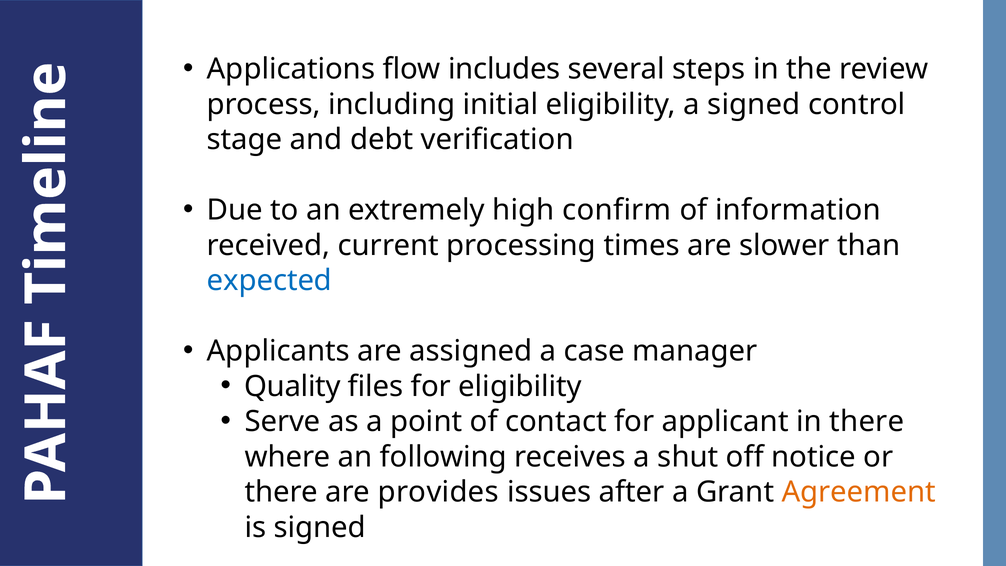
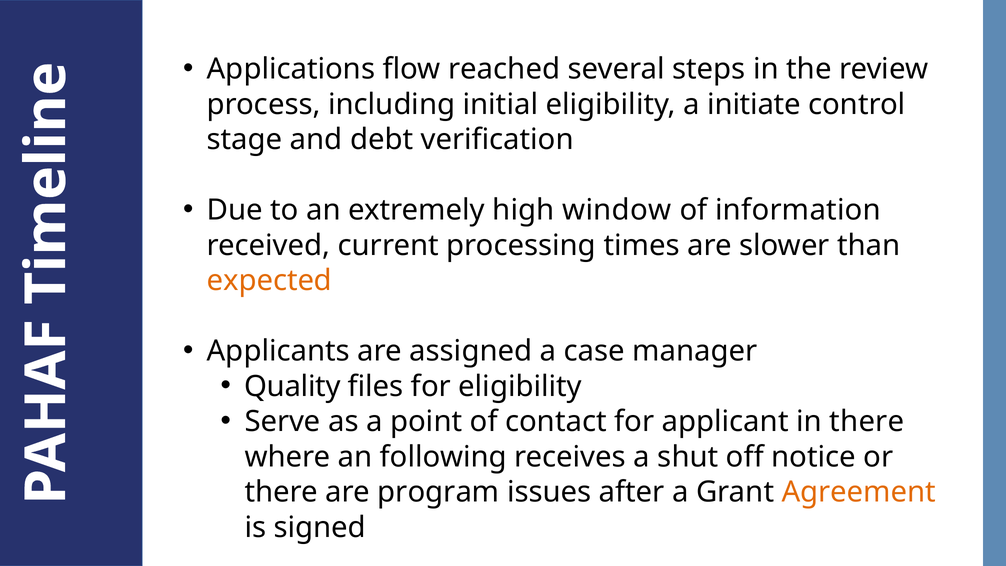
includes: includes -> reached
a signed: signed -> initiate
confirm: confirm -> window
expected colour: blue -> orange
provides: provides -> program
